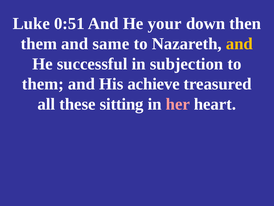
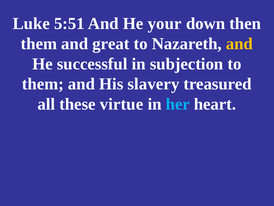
0:51: 0:51 -> 5:51
same: same -> great
achieve: achieve -> slavery
sitting: sitting -> virtue
her colour: pink -> light blue
